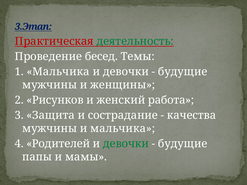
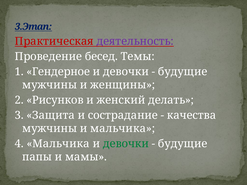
деятельность colour: green -> purple
1 Мальчика: Мальчика -> Гендерное
работа: работа -> делать
4 Родителей: Родителей -> Мальчика
